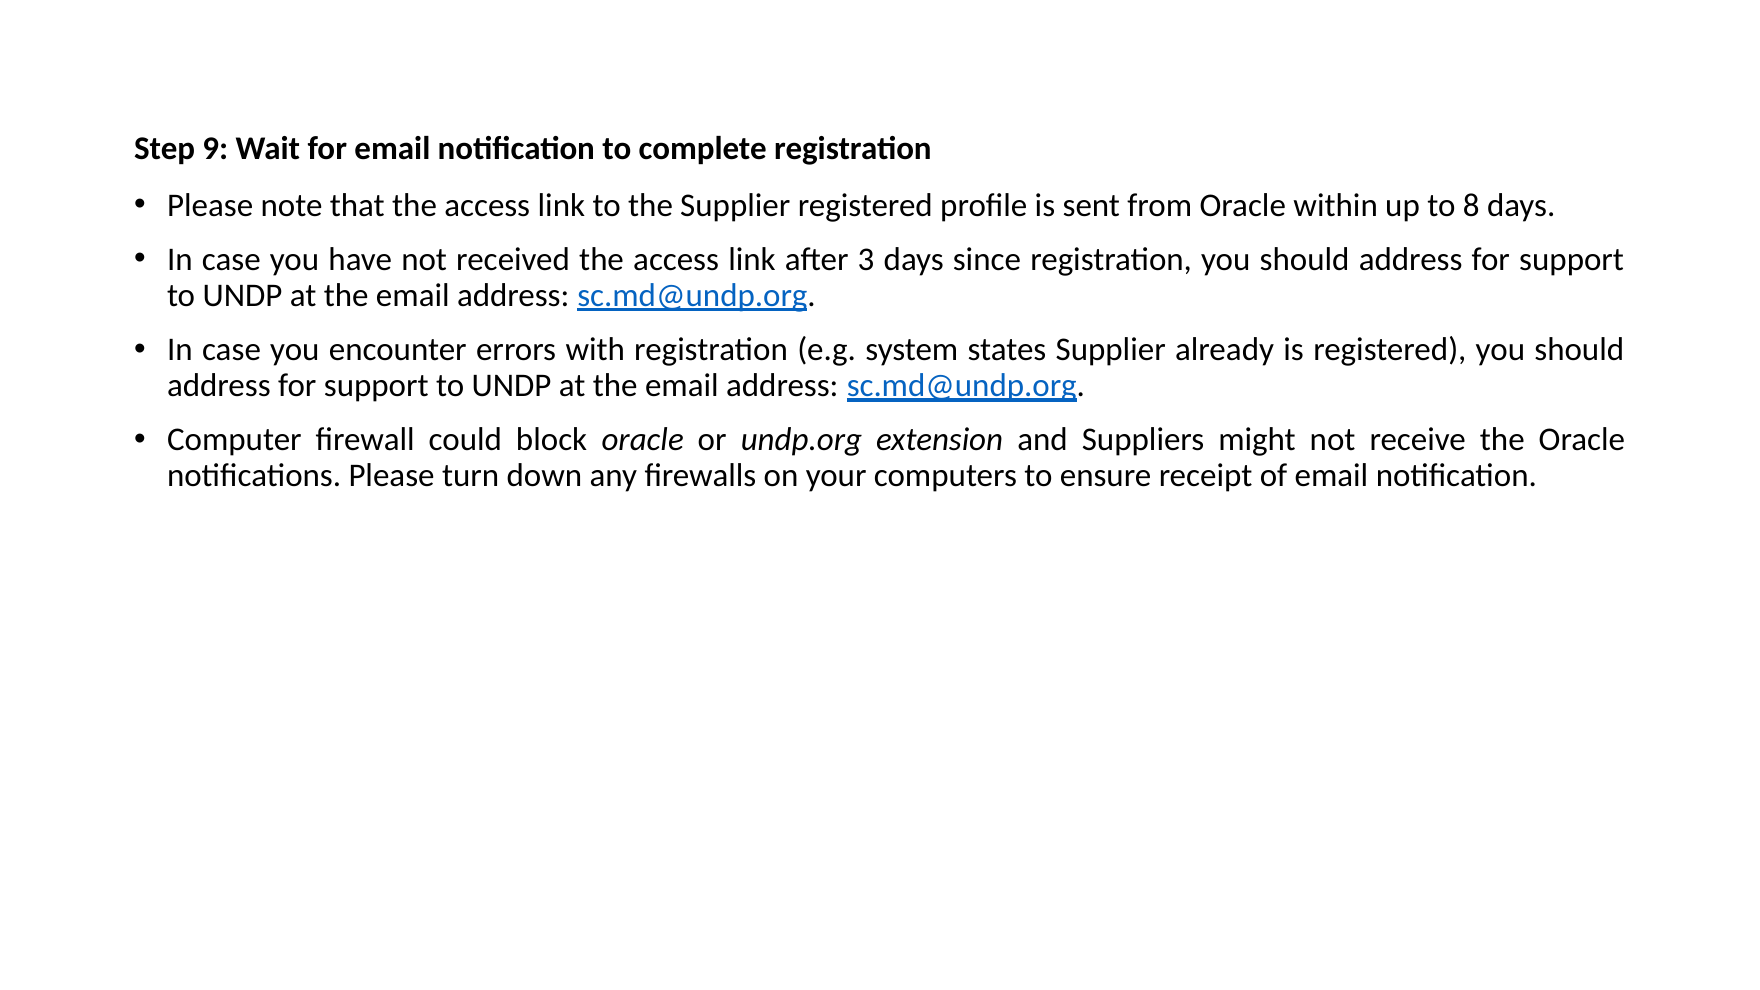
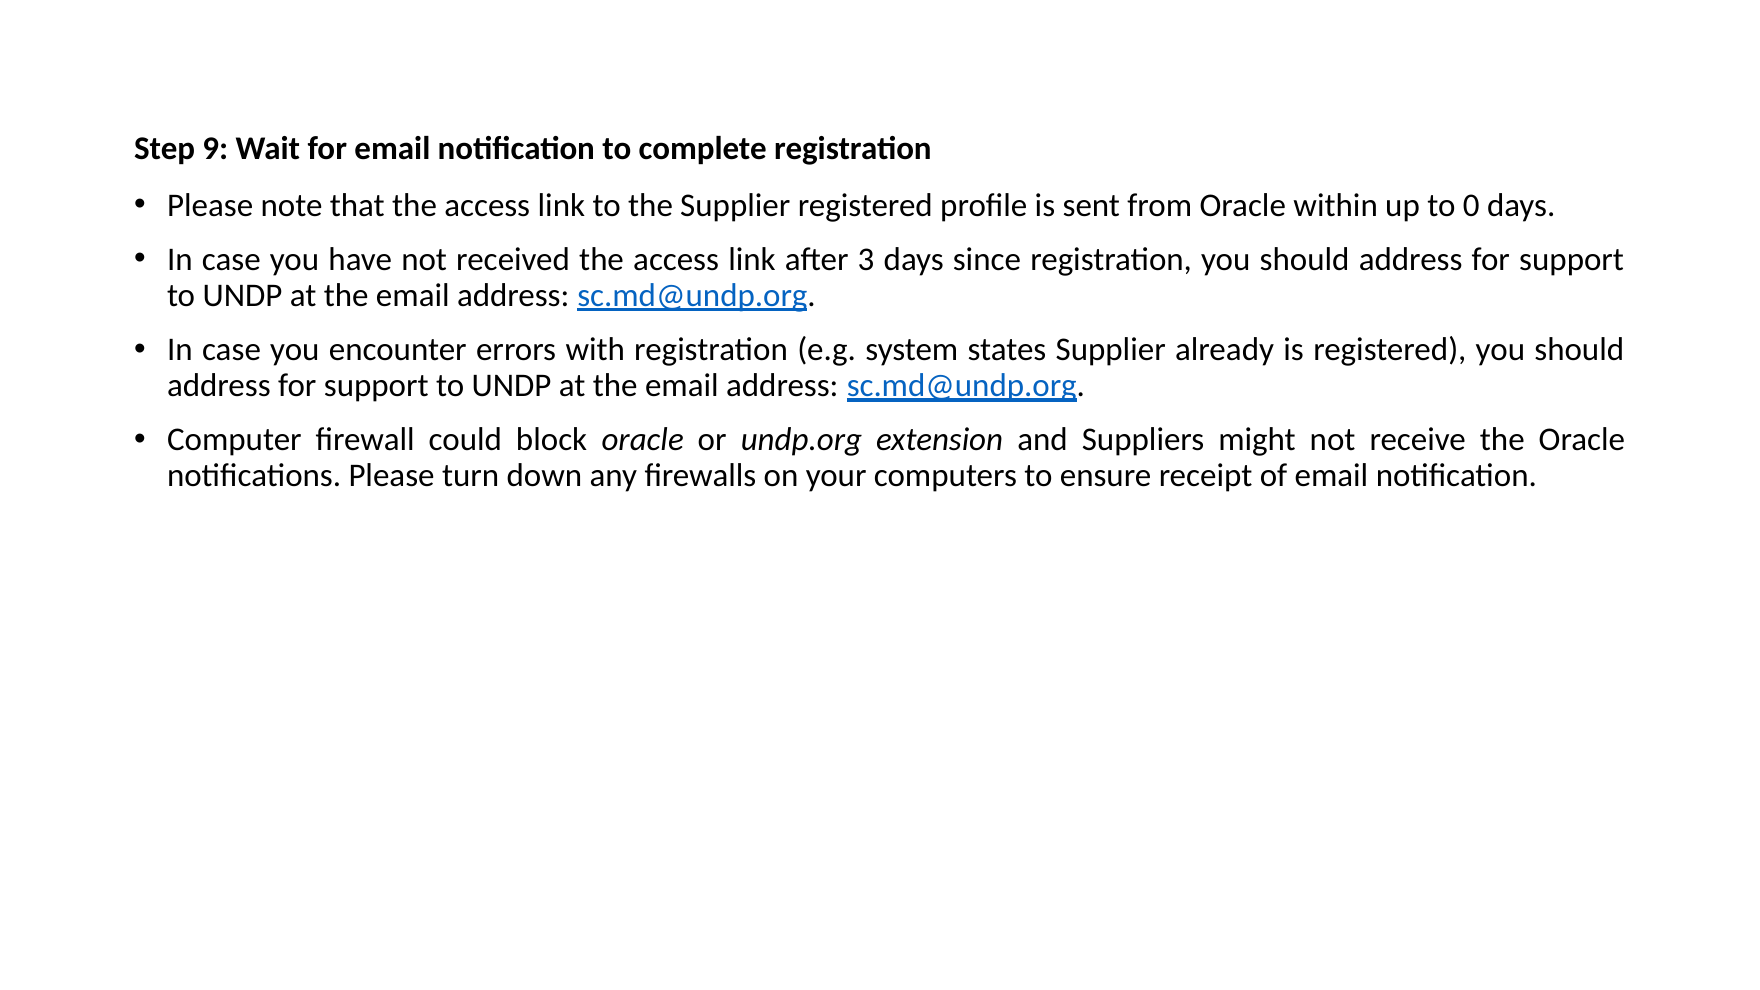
8: 8 -> 0
